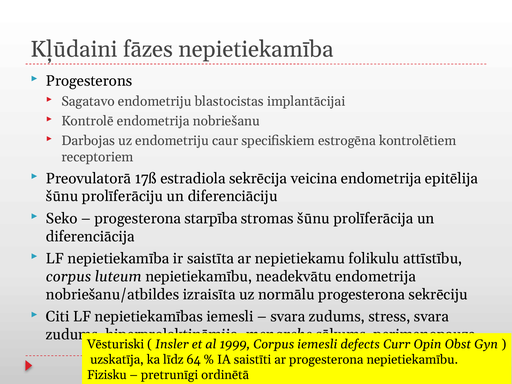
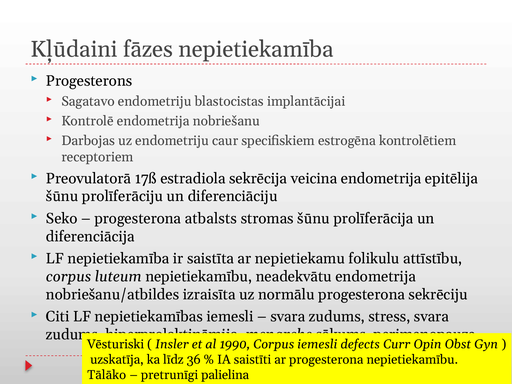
starpība: starpība -> atbalsts
1999: 1999 -> 1990
64: 64 -> 36
Fizisku: Fizisku -> Tālāko
ordinētā: ordinētā -> palielina
